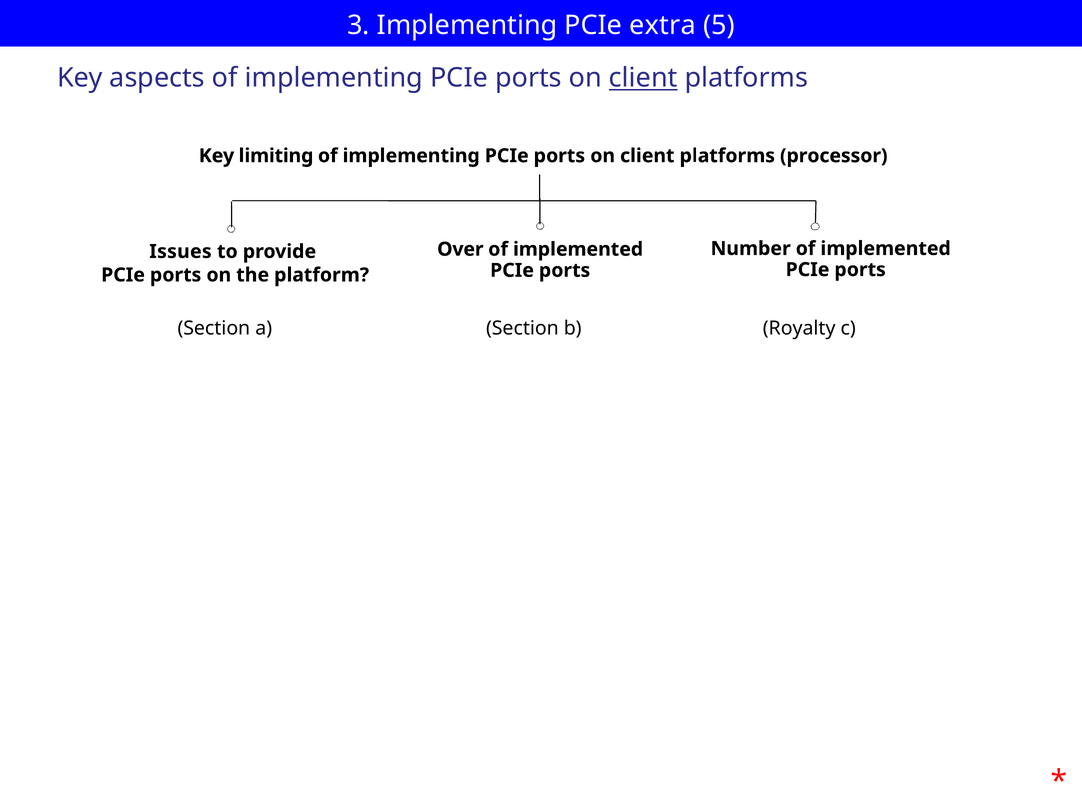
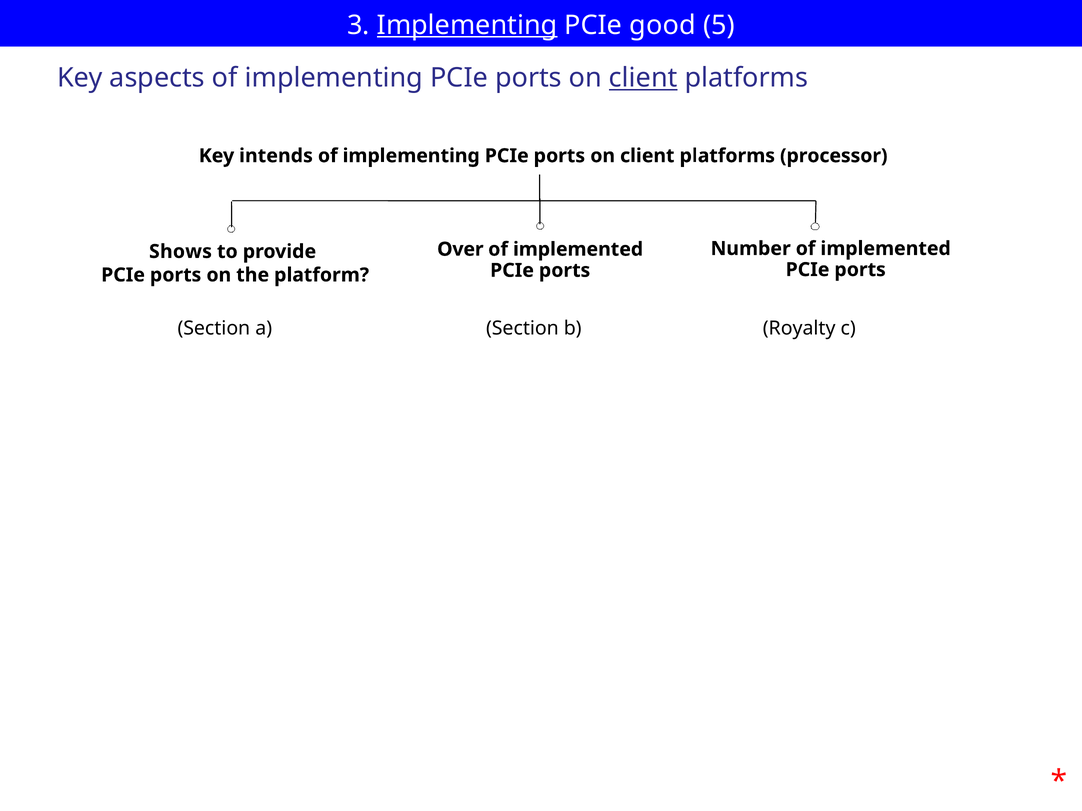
Implementing at (467, 25) underline: none -> present
extra: extra -> good
limiting: limiting -> intends
Issues: Issues -> Shows
